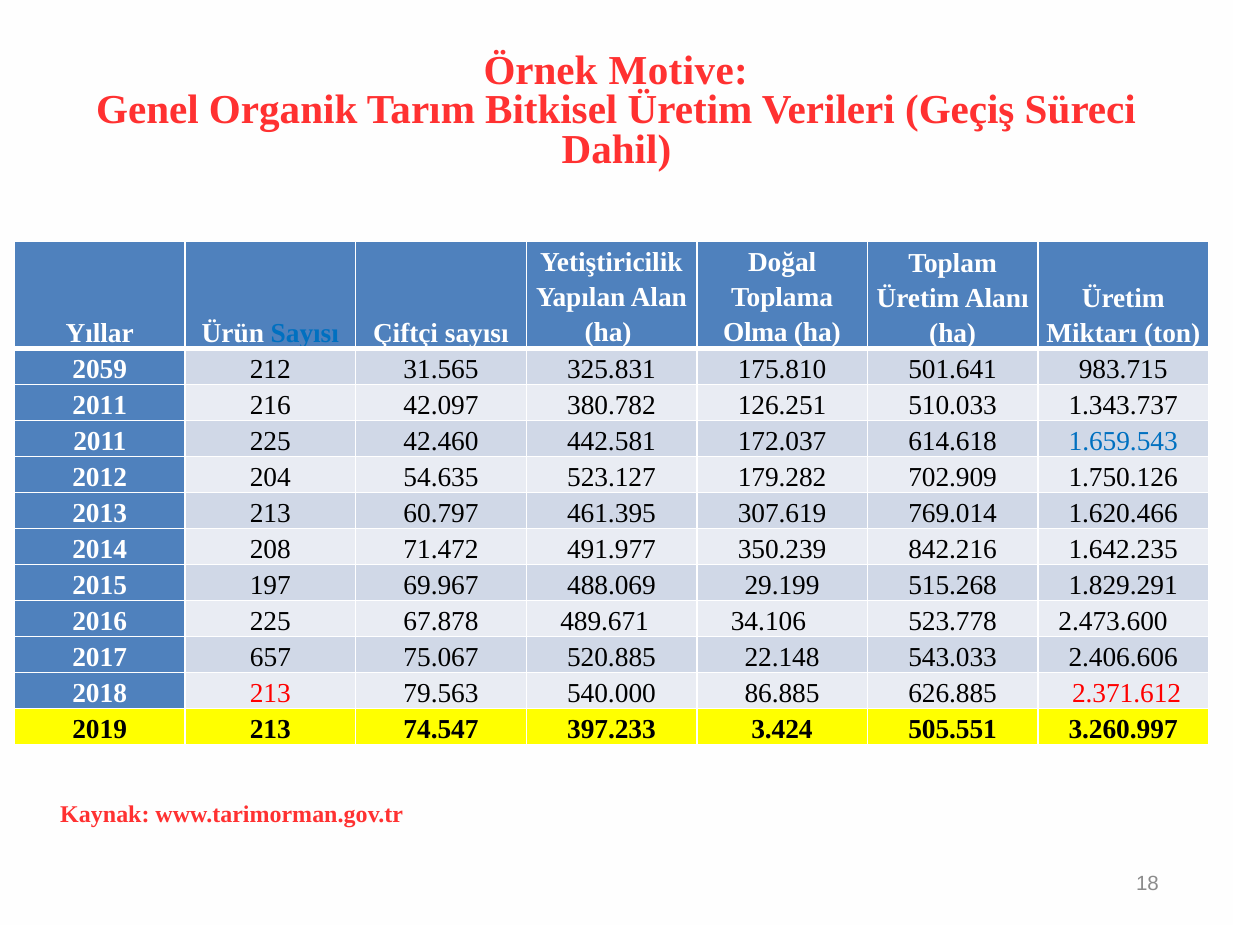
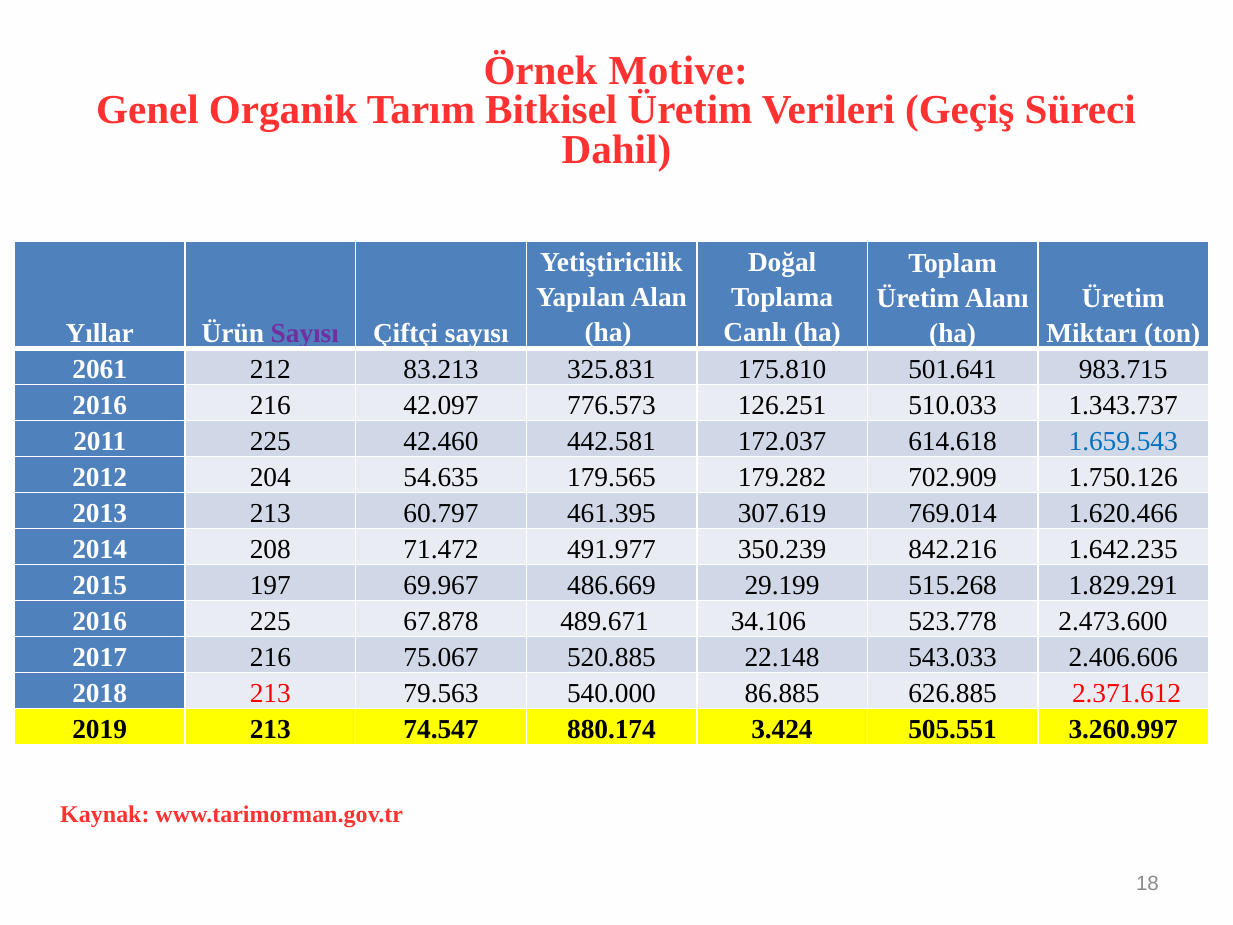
Olma: Olma -> Canlı
Sayısı at (305, 333) colour: blue -> purple
2059: 2059 -> 2061
31.565: 31.565 -> 83.213
2011 at (100, 405): 2011 -> 2016
380.782: 380.782 -> 776.573
523.127: 523.127 -> 179.565
488.069: 488.069 -> 486.669
2017 657: 657 -> 216
397.233: 397.233 -> 880.174
